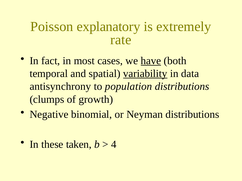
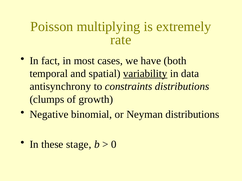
explanatory: explanatory -> multiplying
have underline: present -> none
population: population -> constraints
taken: taken -> stage
4: 4 -> 0
